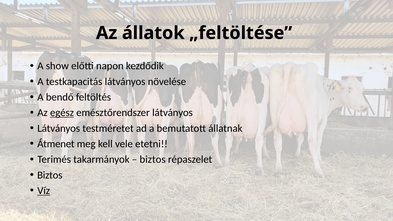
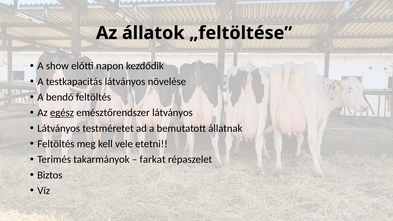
Átmenet at (56, 144): Átmenet -> Feltöltés
biztos at (153, 160): biztos -> farkat
Víz underline: present -> none
